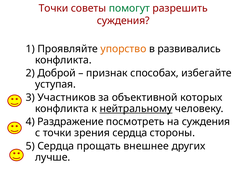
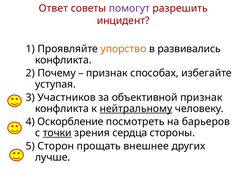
Точки at (54, 8): Точки -> Ответ
помогут colour: green -> purple
суждения at (123, 21): суждения -> инцидент
Доброй: Доброй -> Почему
объективной которых: которых -> признак
Раздражение: Раздражение -> Оскорбление
на суждения: суждения -> барьеров
точки at (57, 133) underline: none -> present
5 Сердца: Сердца -> Сторон
